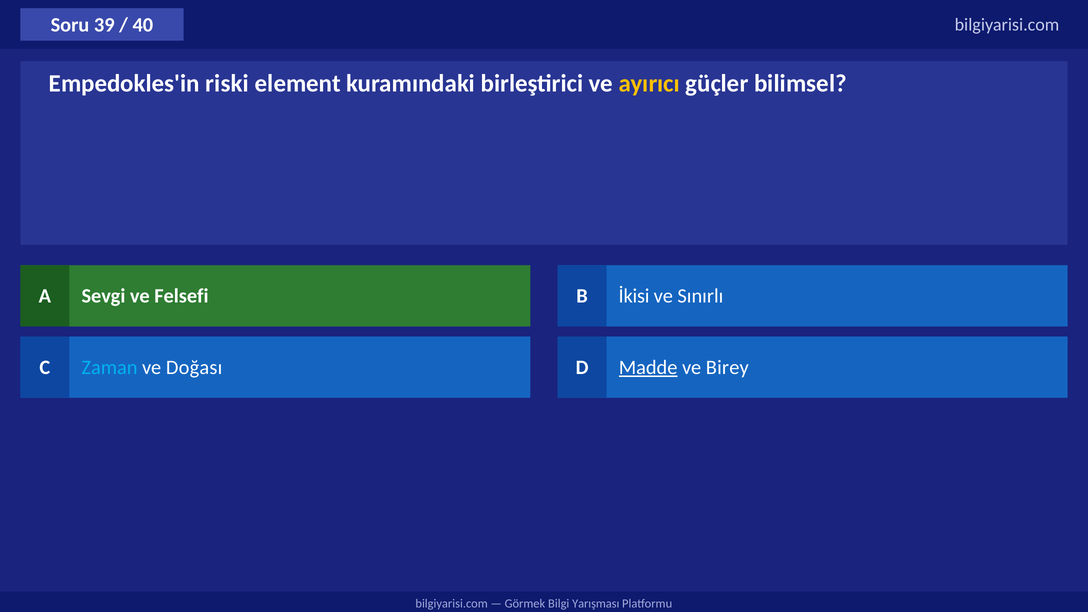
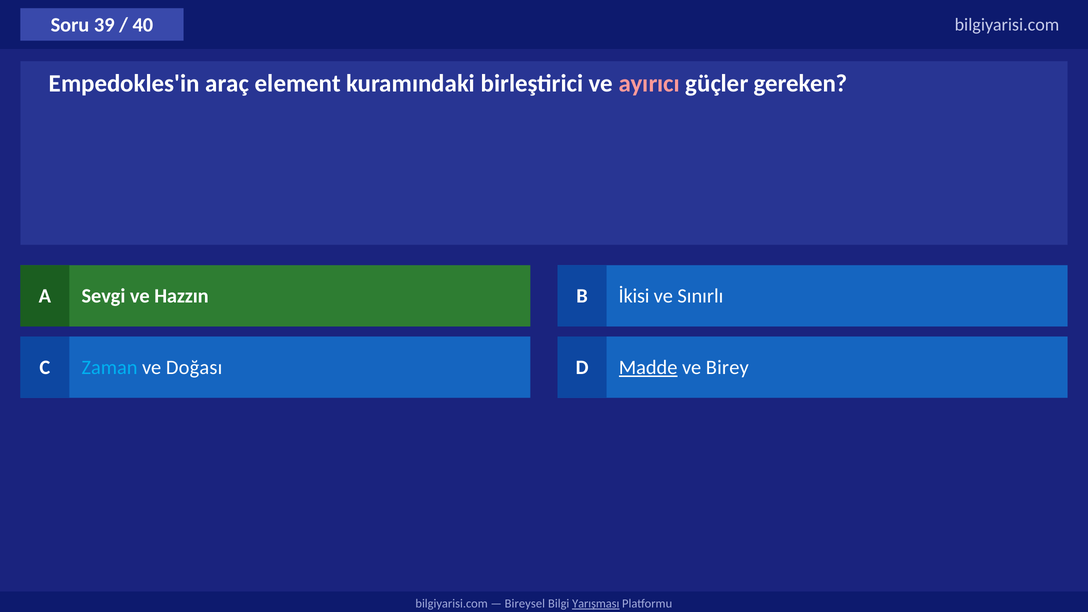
riski: riski -> araç
ayırıcı colour: yellow -> pink
bilimsel: bilimsel -> gereken
Felsefi: Felsefi -> Hazzın
Görmek: Görmek -> Bireysel
Yarışması underline: none -> present
